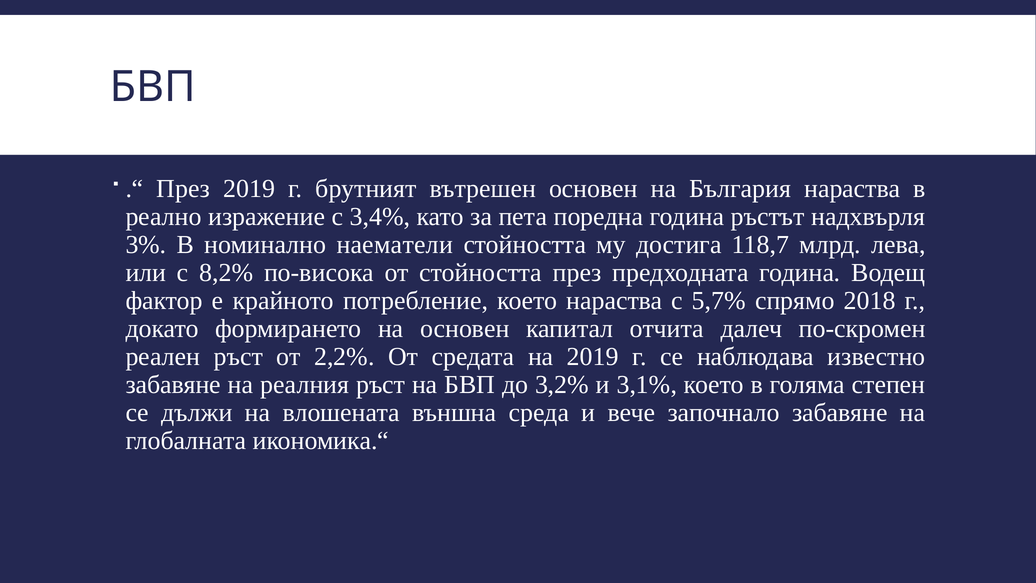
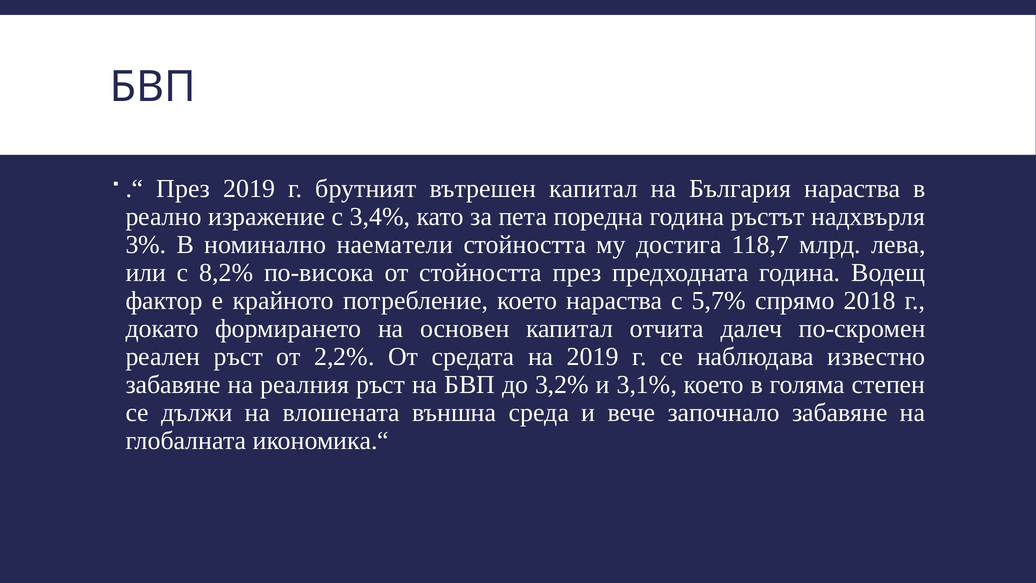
вътрешен основен: основен -> капитал
